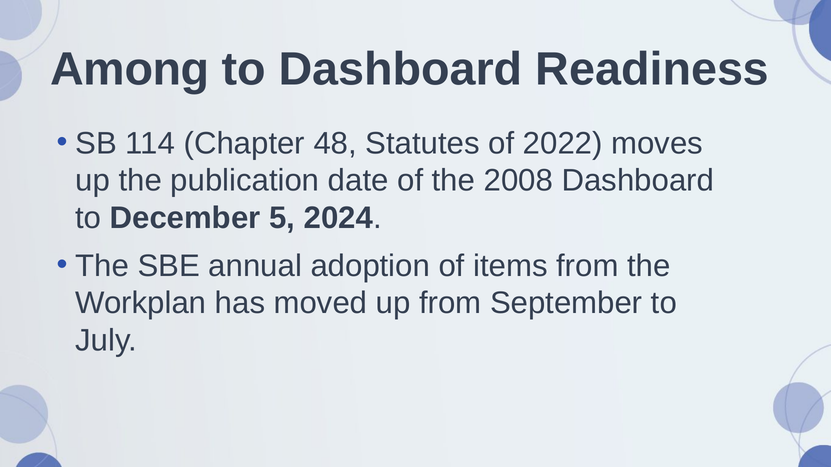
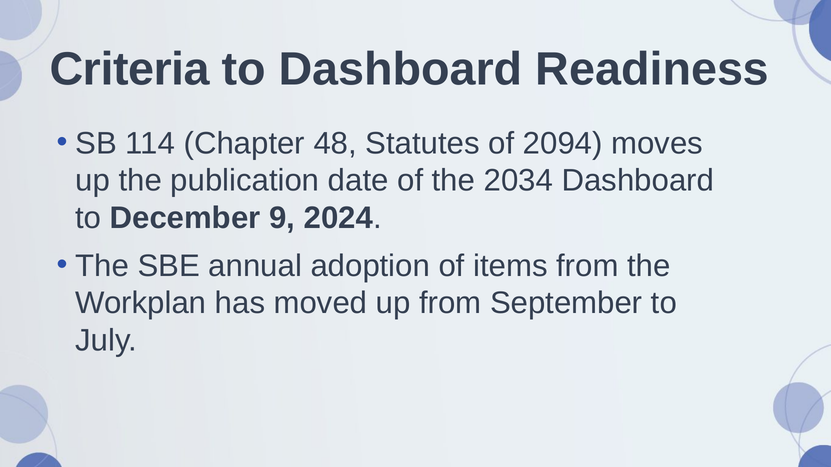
Among: Among -> Criteria
2022: 2022 -> 2094
2008: 2008 -> 2034
5: 5 -> 9
